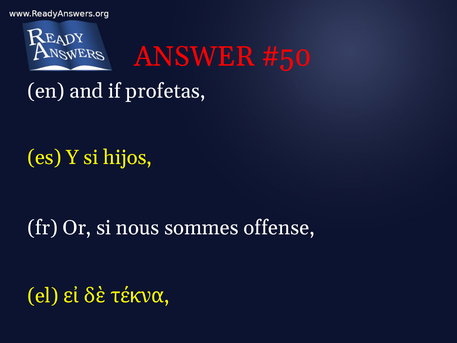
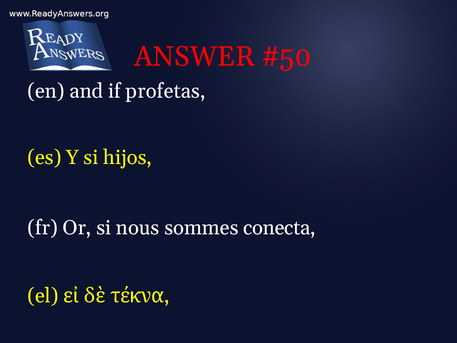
offense: offense -> conecta
